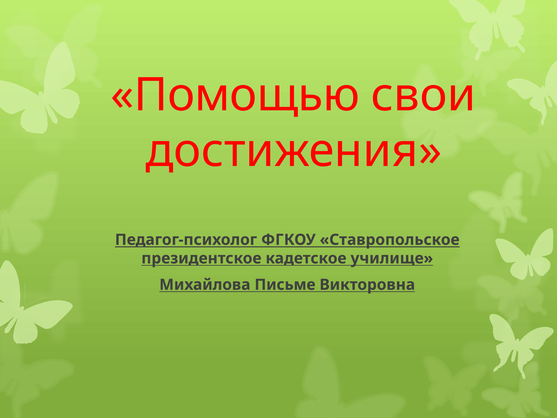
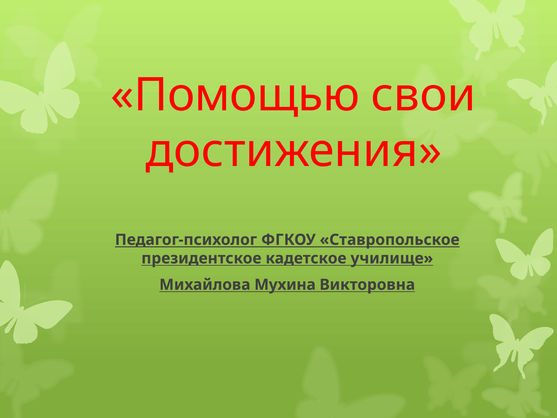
Письме: Письме -> Мухина
